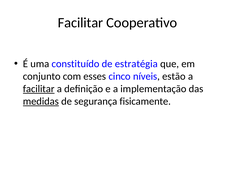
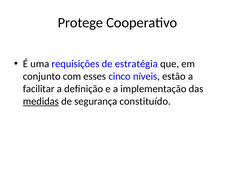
Facilitar at (80, 23): Facilitar -> Protege
constituído: constituído -> requisições
facilitar at (39, 89) underline: present -> none
fisicamente: fisicamente -> constituído
